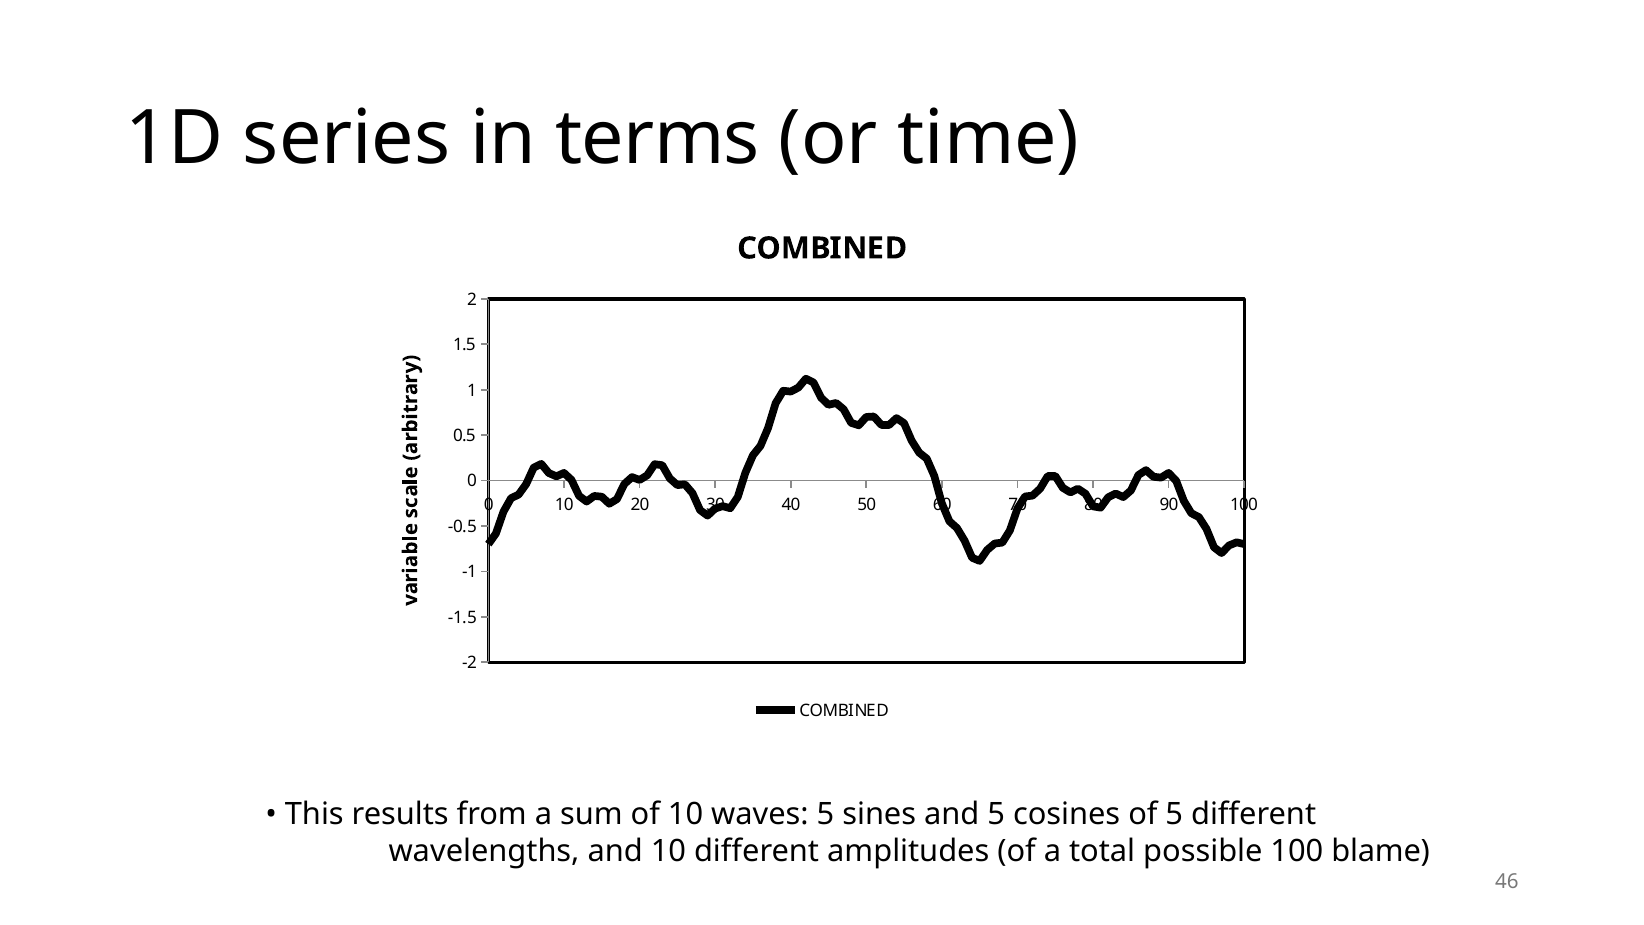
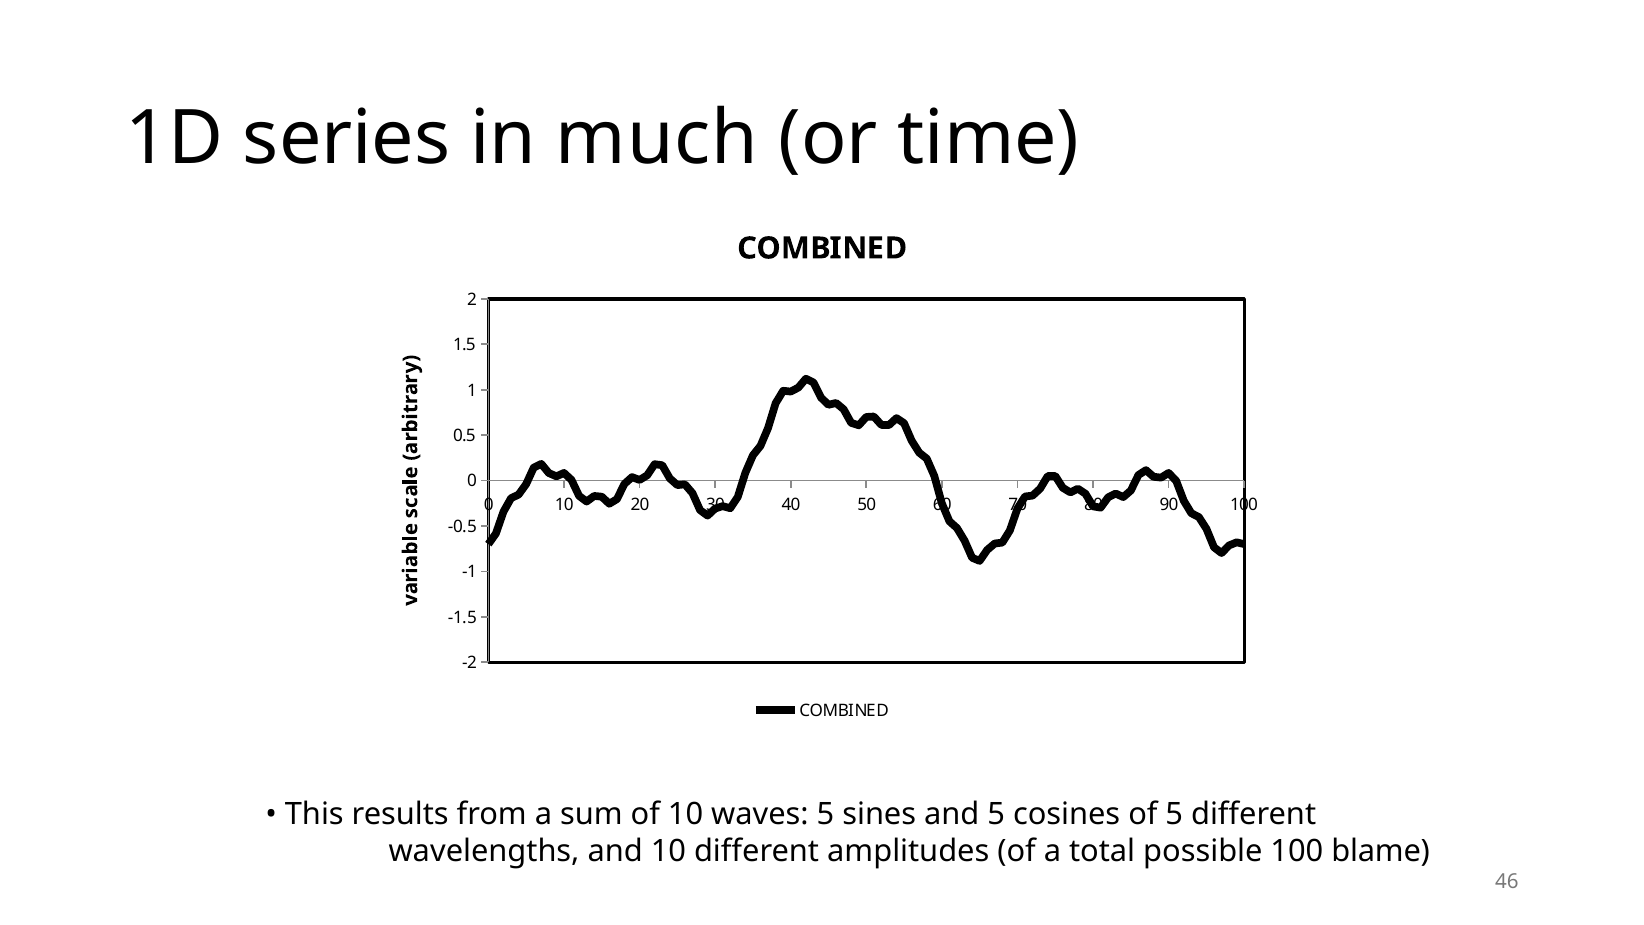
terms: terms -> much
